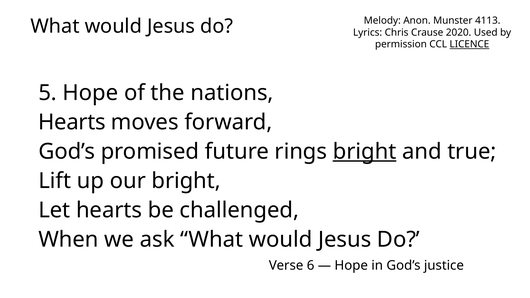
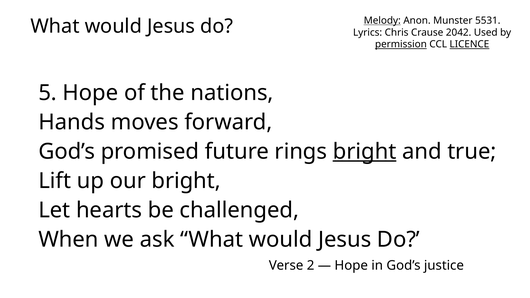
Melody underline: none -> present
4113: 4113 -> 5531
2020: 2020 -> 2042
permission underline: none -> present
Hearts at (72, 122): Hearts -> Hands
6: 6 -> 2
